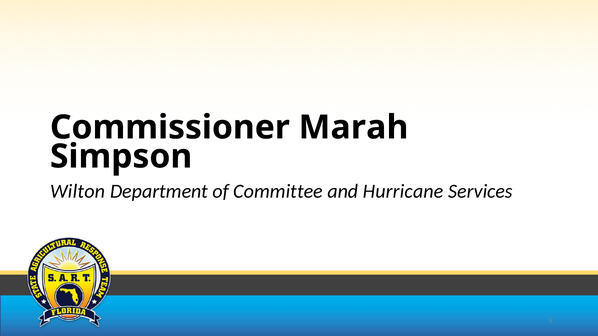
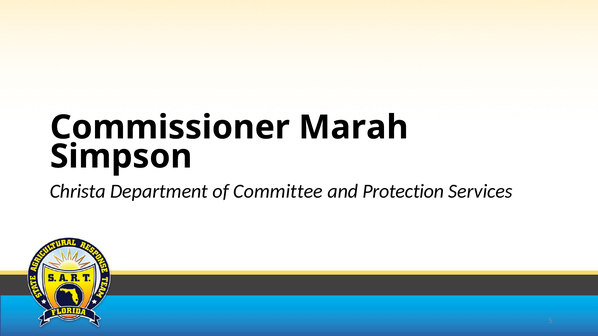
Wilton: Wilton -> Christa
Hurricane: Hurricane -> Protection
